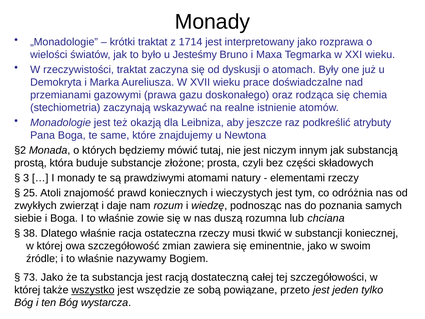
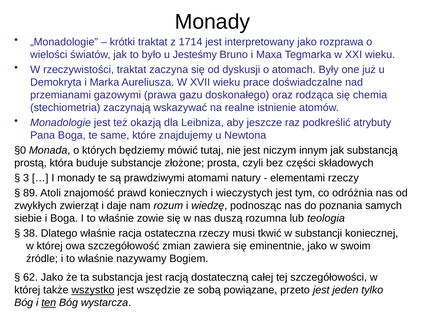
§2: §2 -> §0
25: 25 -> 89
chciana: chciana -> teologia
73: 73 -> 62
ten underline: none -> present
